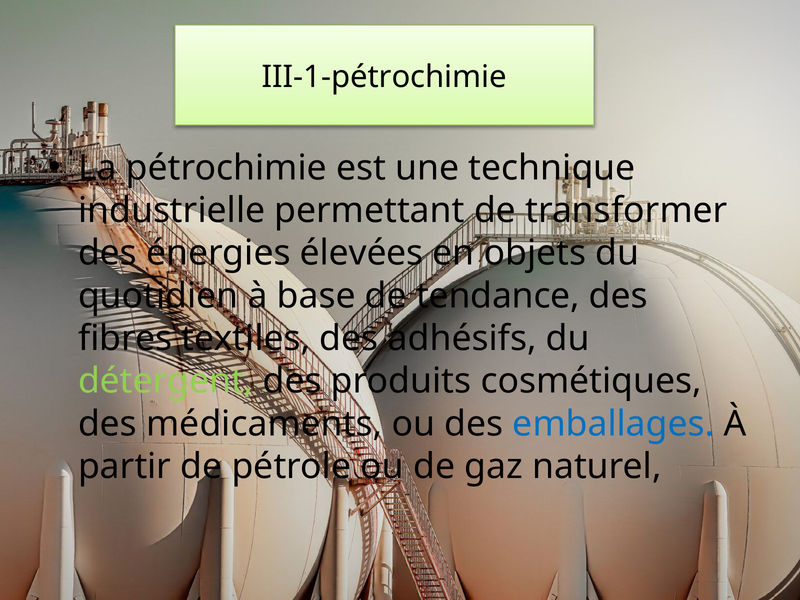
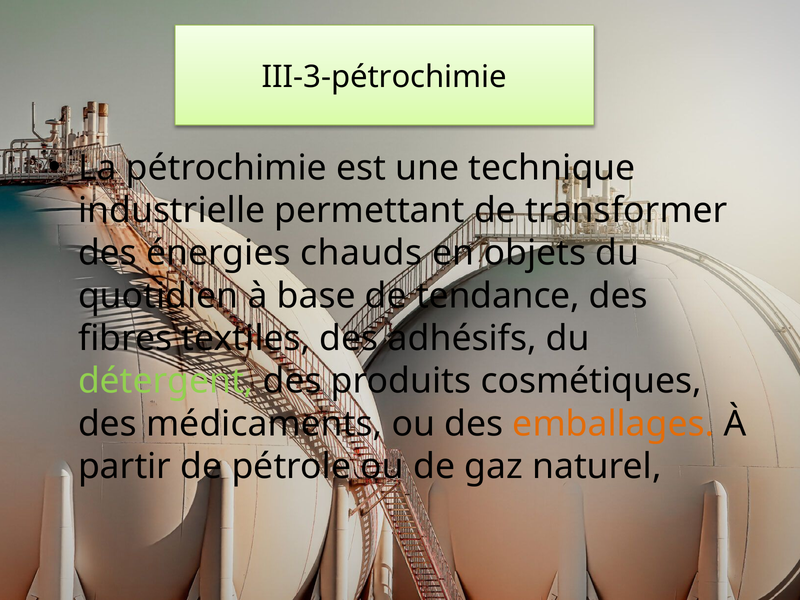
III-1-pétrochimie: III-1-pétrochimie -> III-3-pétrochimie
élevées: élevées -> chauds
emballages colour: blue -> orange
